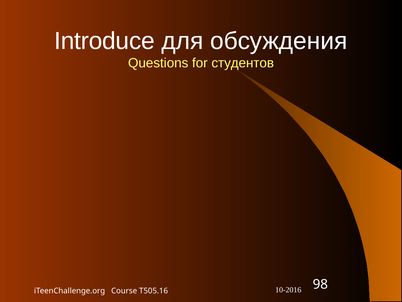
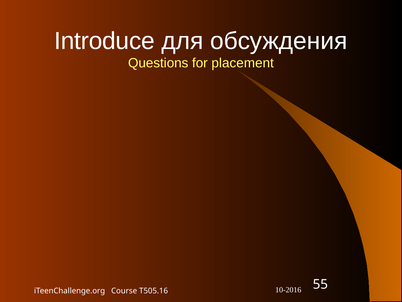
студентов: студентов -> placement
98: 98 -> 55
